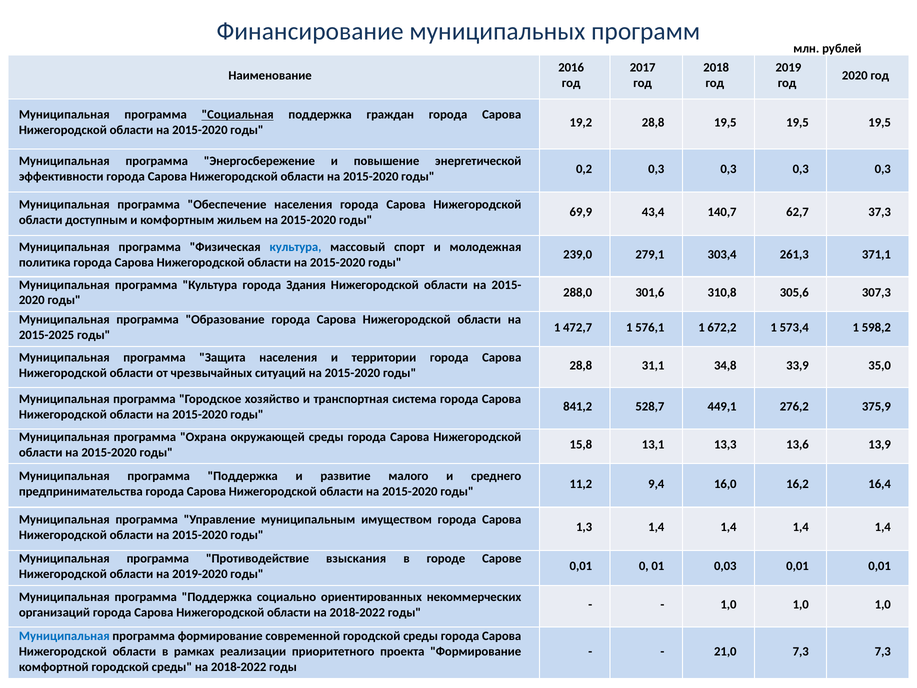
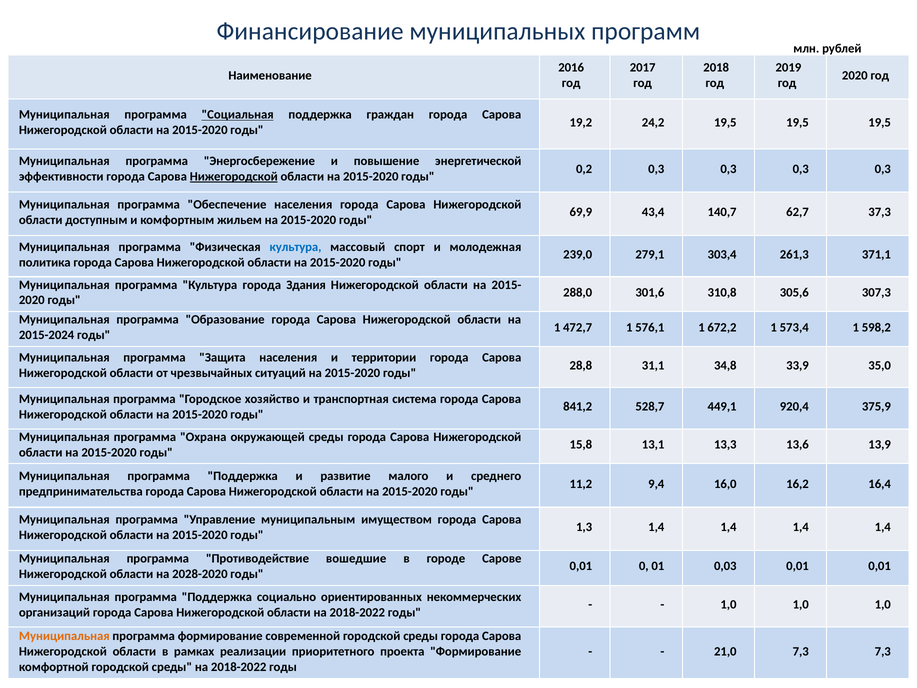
19,2 28,8: 28,8 -> 24,2
Нижегородской at (234, 177) underline: none -> present
2015-2025: 2015-2025 -> 2015-2024
276,2: 276,2 -> 920,4
взыскания: взыскания -> вошедшие
2019-2020: 2019-2020 -> 2028-2020
Муниципальная at (64, 636) colour: blue -> orange
